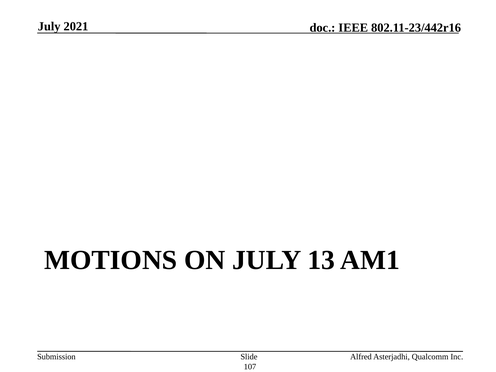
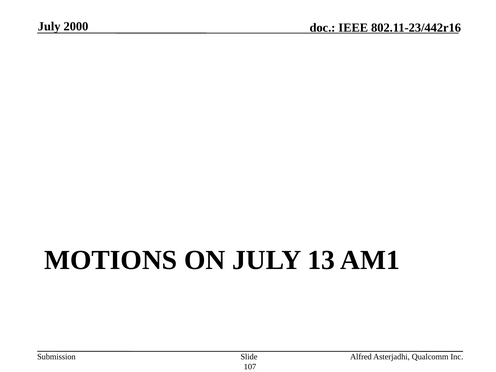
2021: 2021 -> 2000
